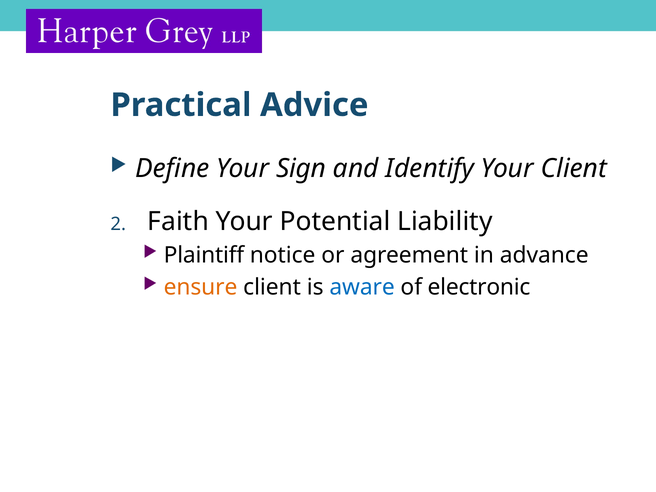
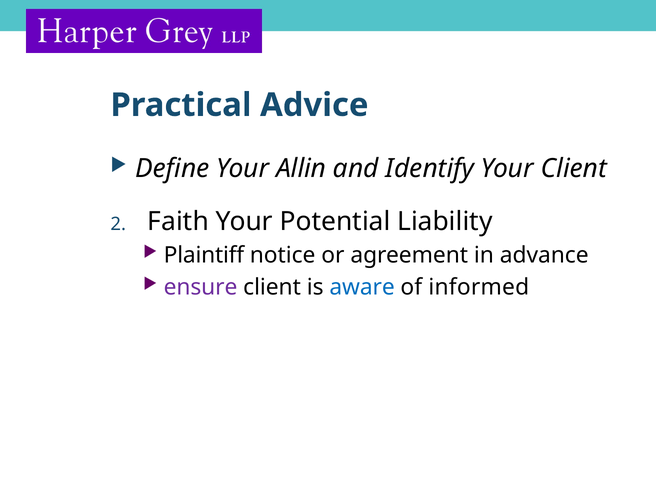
Sign: Sign -> Allin
ensure colour: orange -> purple
electronic: electronic -> informed
